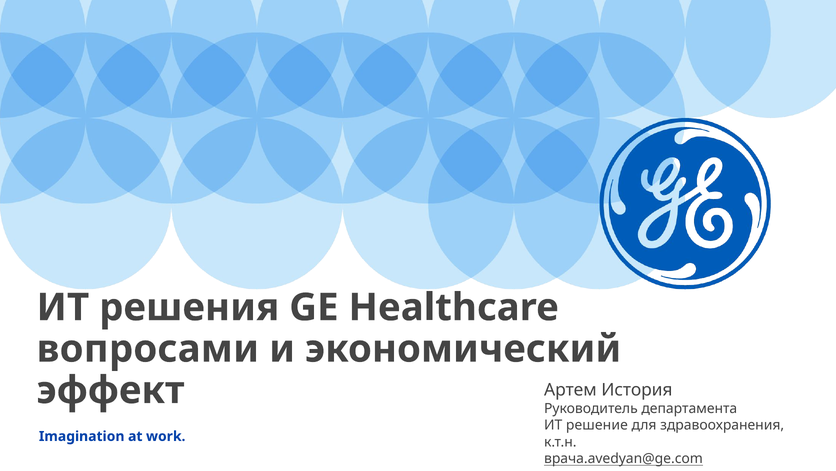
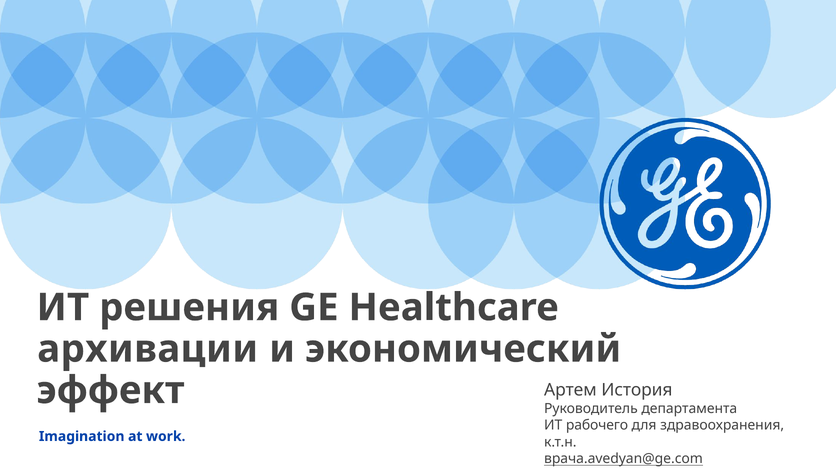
вопросами: вопросами -> архивации
решение: решение -> рабочего
